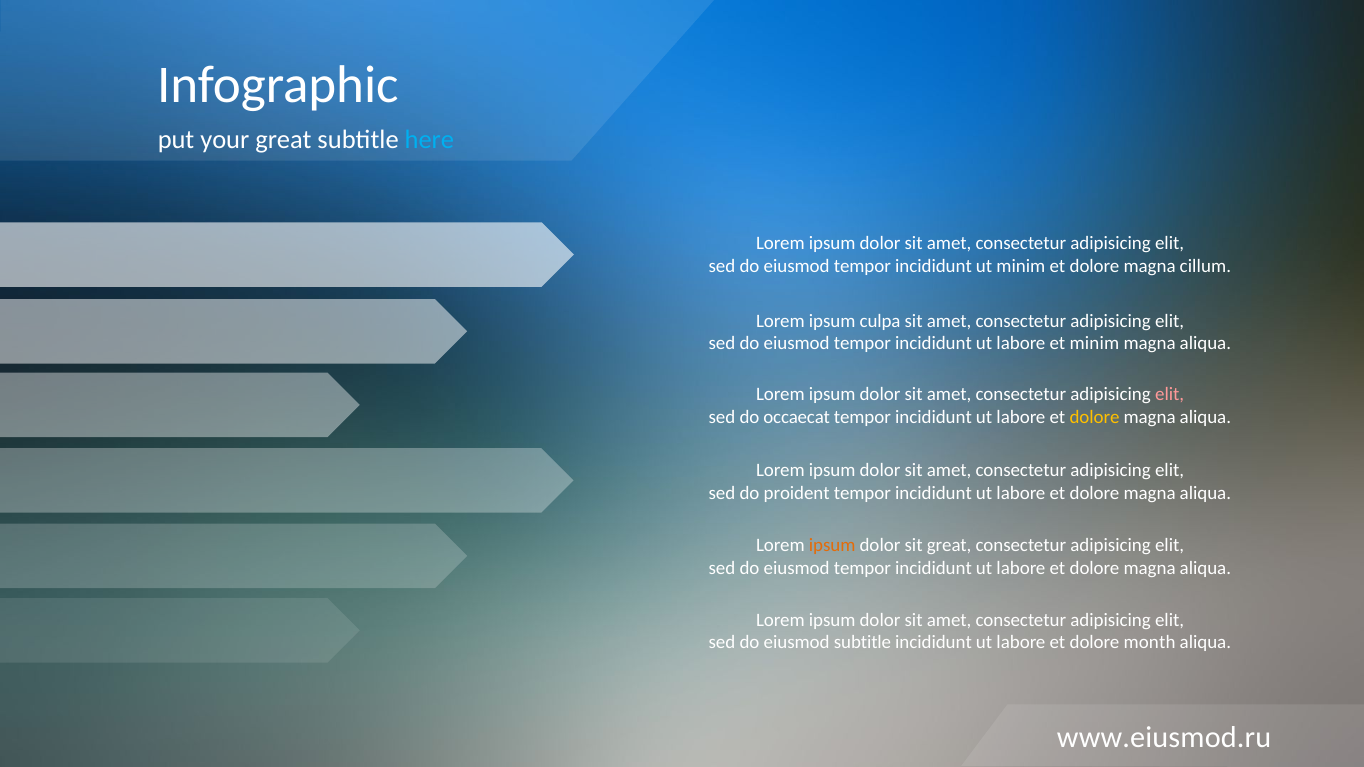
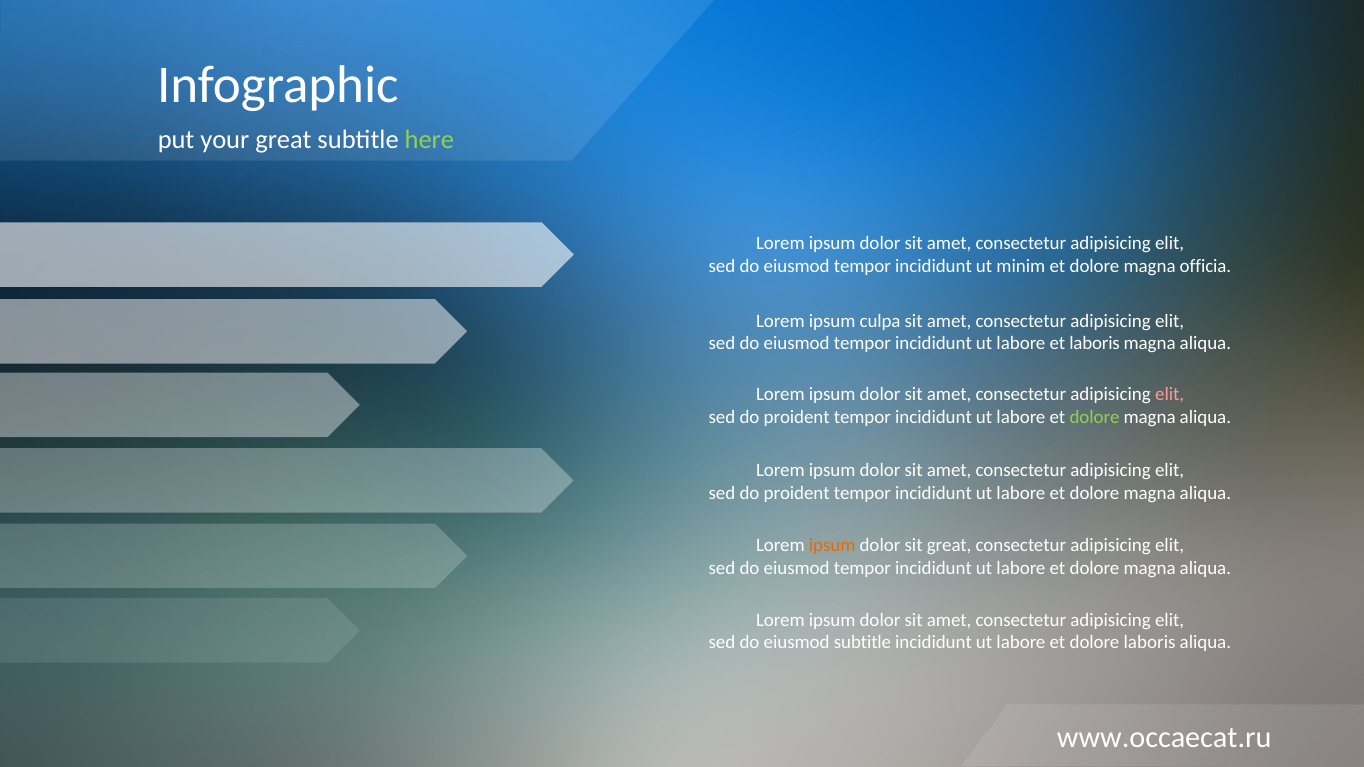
here colour: light blue -> light green
cillum: cillum -> officia
et minim: minim -> laboris
occaecat at (797, 417): occaecat -> proident
dolore at (1095, 417) colour: yellow -> light green
dolore month: month -> laboris
www.eiusmod.ru: www.eiusmod.ru -> www.occaecat.ru
